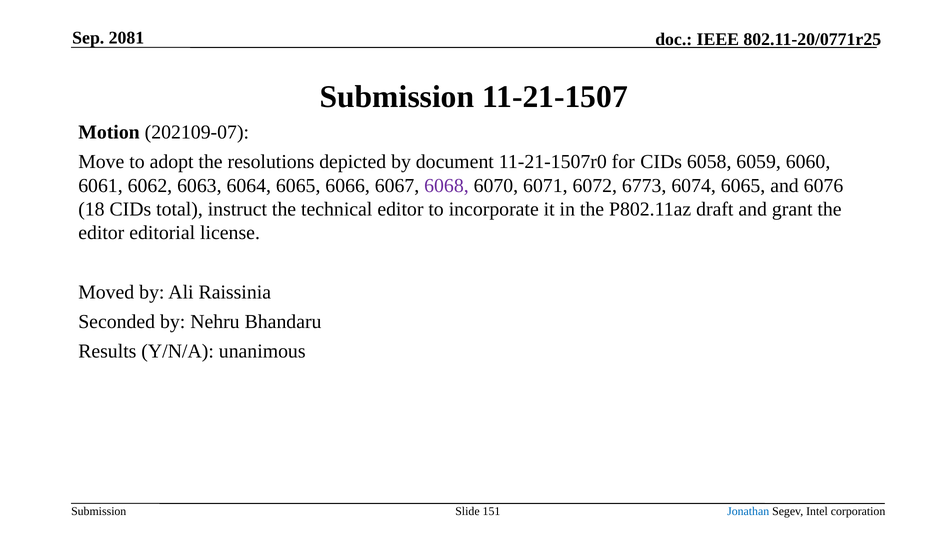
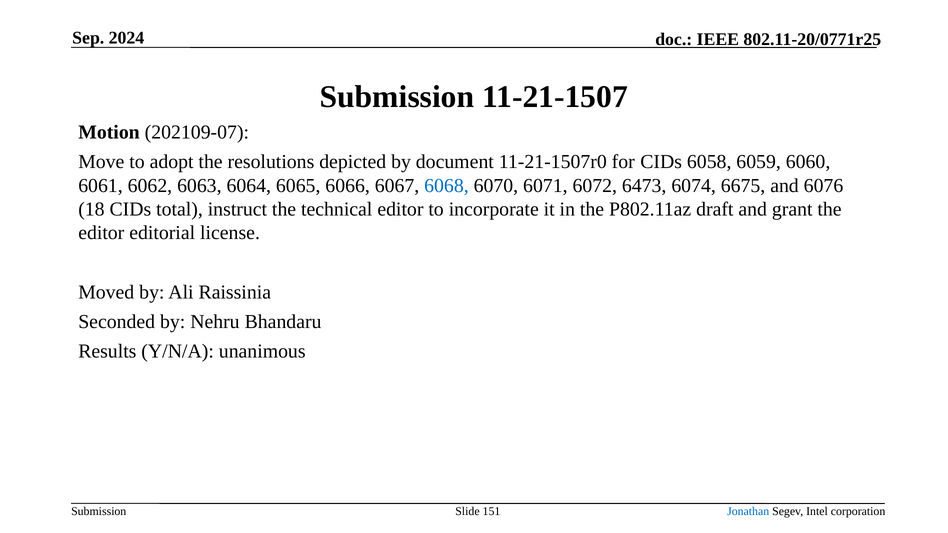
2081: 2081 -> 2024
6068 colour: purple -> blue
6773: 6773 -> 6473
6074 6065: 6065 -> 6675
